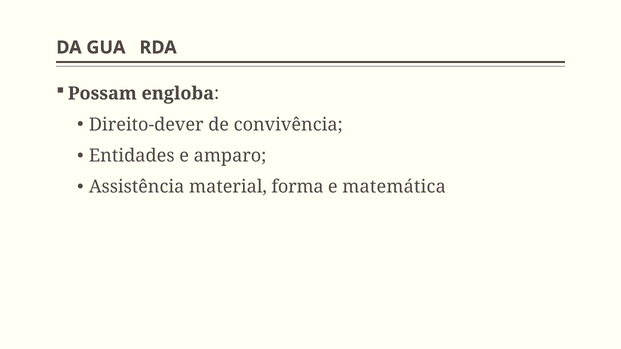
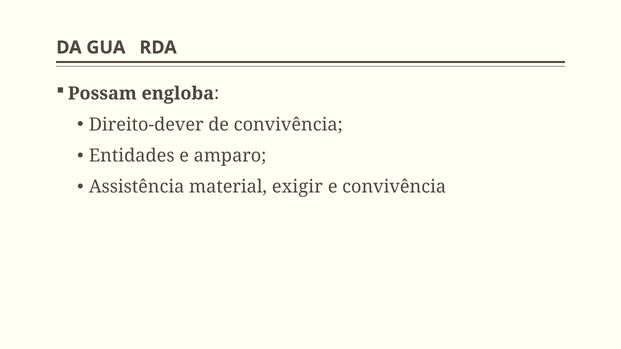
forma: forma -> exigir
e matemática: matemática -> convivência
